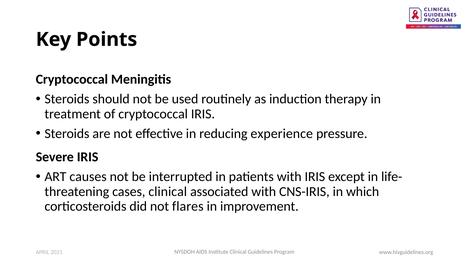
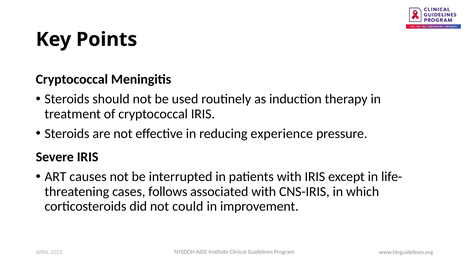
cases clinical: clinical -> follows
flares: flares -> could
